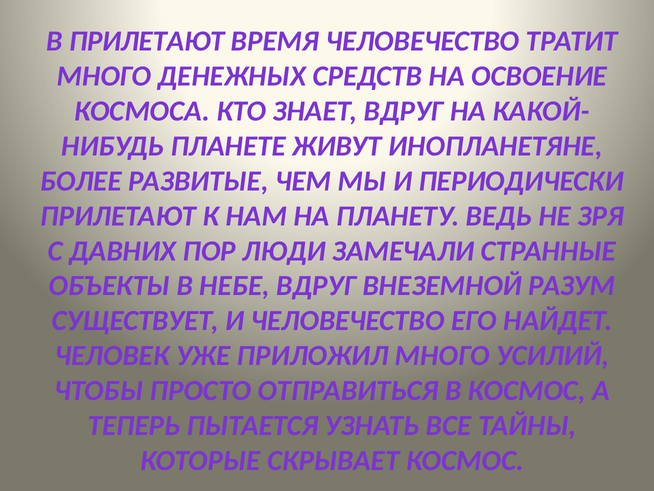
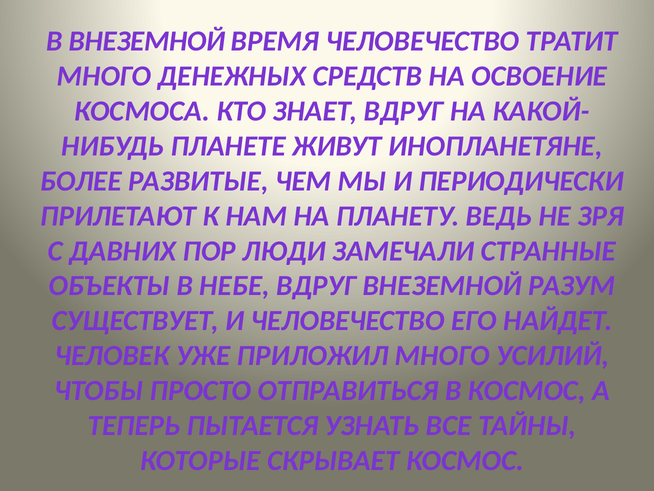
В ПРИЛЕТАЮТ: ПРИЛЕТАЮТ -> ВНЕЗЕМНОЙ
